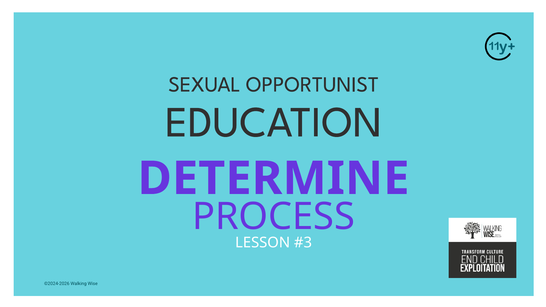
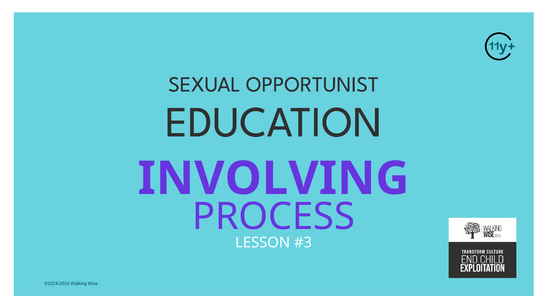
DETERMINE: DETERMINE -> INVOLVING
